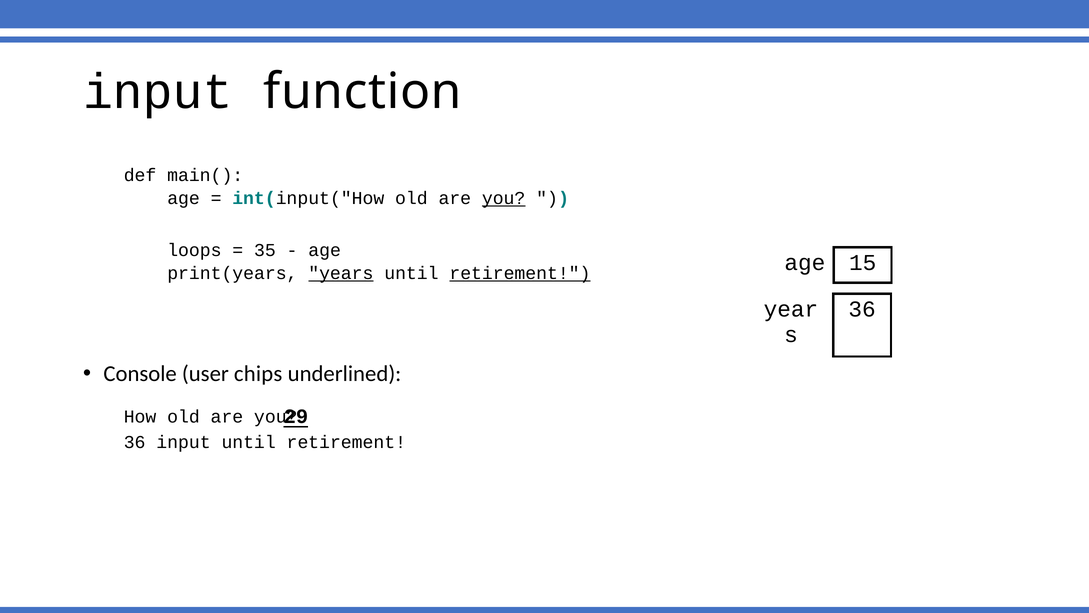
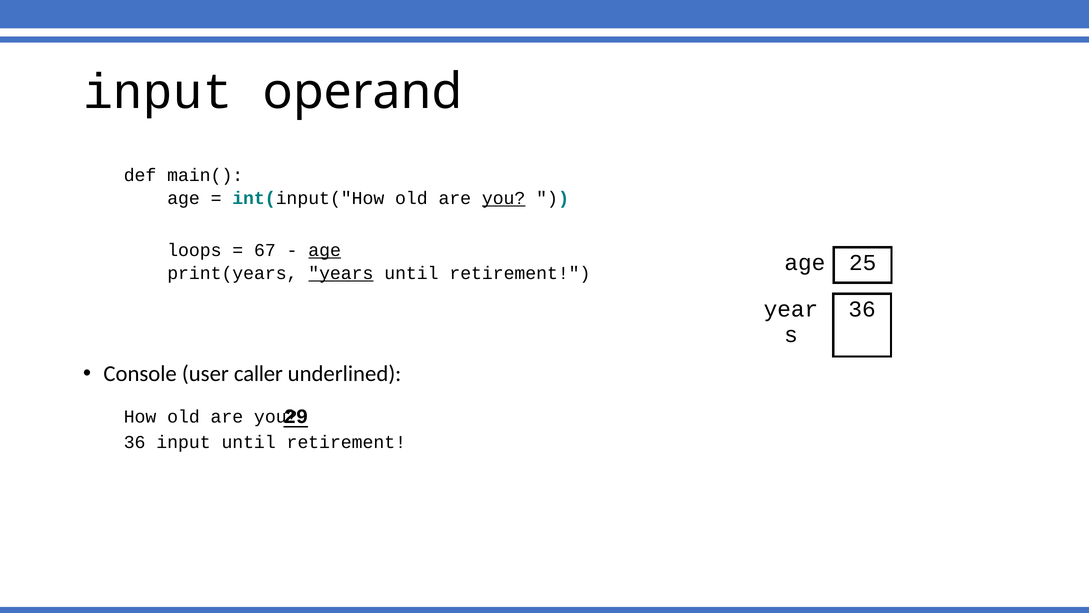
function: function -> operand
35: 35 -> 67
age at (325, 250) underline: none -> present
15: 15 -> 25
retirement at (520, 273) underline: present -> none
chips: chips -> caller
